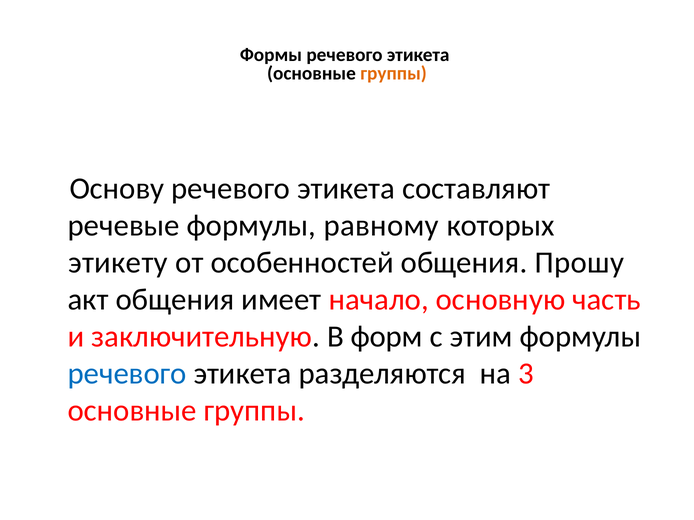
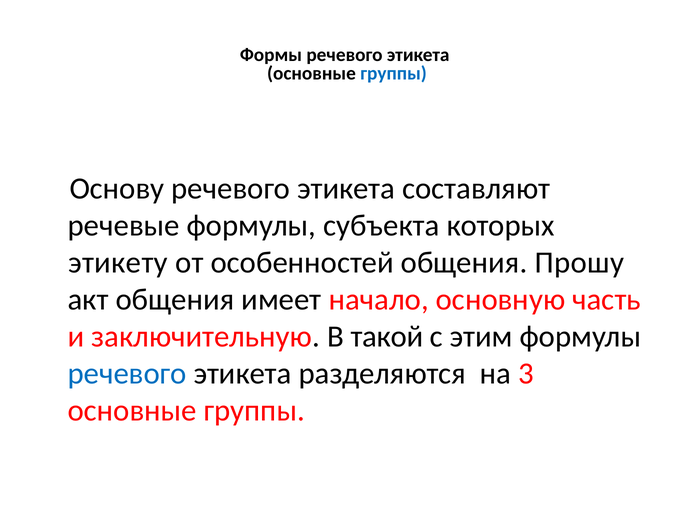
группы at (394, 73) colour: orange -> blue
равному: равному -> субъекта
форм: форм -> такой
